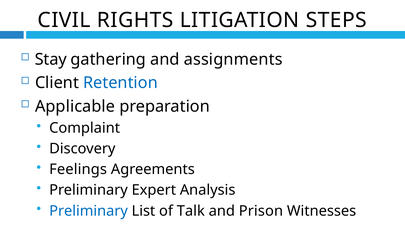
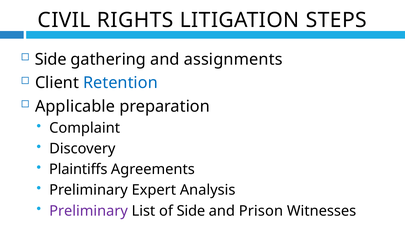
Stay at (51, 59): Stay -> Side
Feelings: Feelings -> Plaintiffs
Preliminary at (89, 211) colour: blue -> purple
of Talk: Talk -> Side
